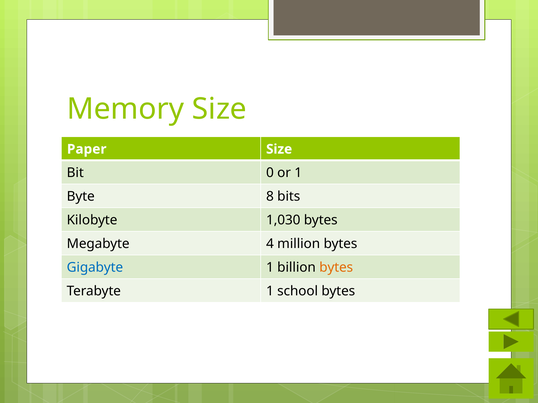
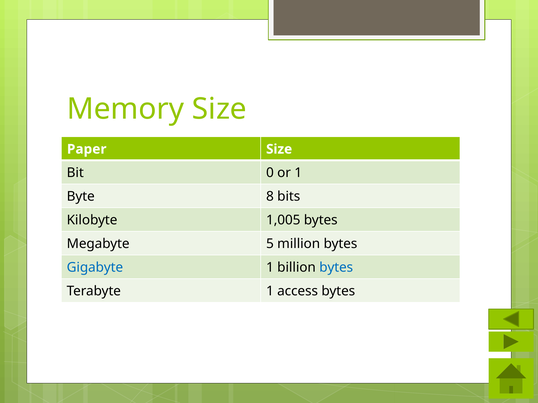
1,030: 1,030 -> 1,005
4: 4 -> 5
bytes at (336, 268) colour: orange -> blue
school: school -> access
